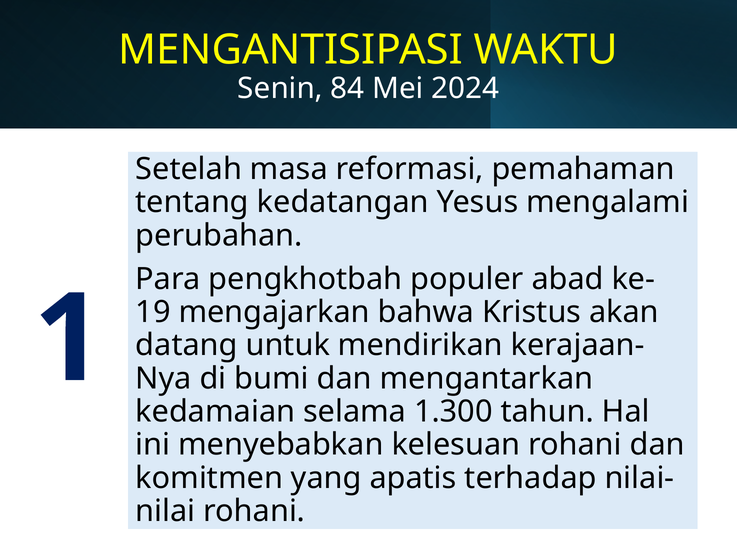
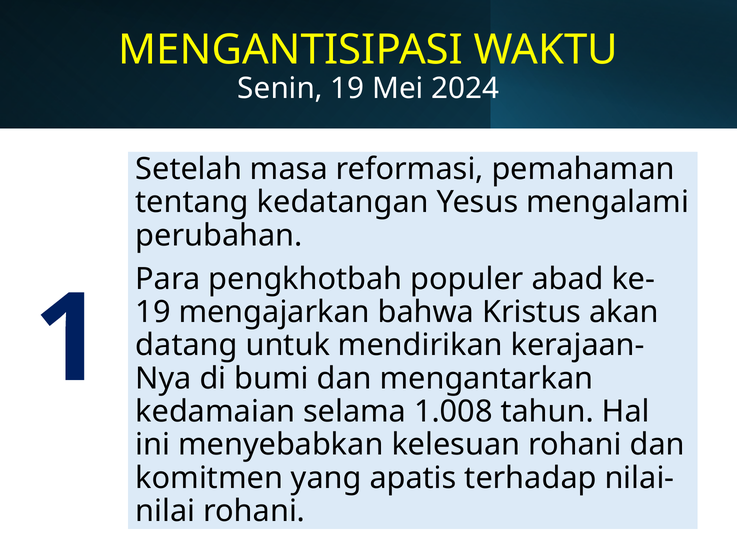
Senin 84: 84 -> 19
1.300: 1.300 -> 1.008
